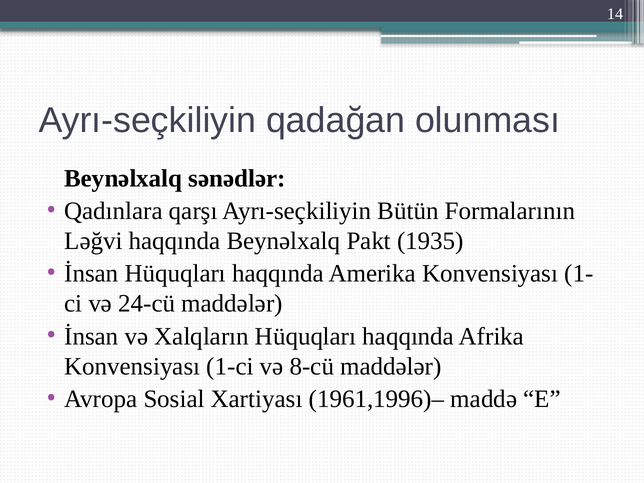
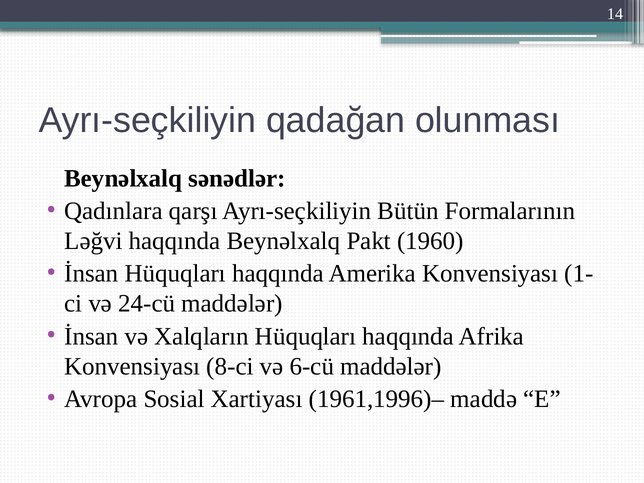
1935: 1935 -> 1960
1-ci: 1-ci -> 8-ci
8-cü: 8-cü -> 6-cü
